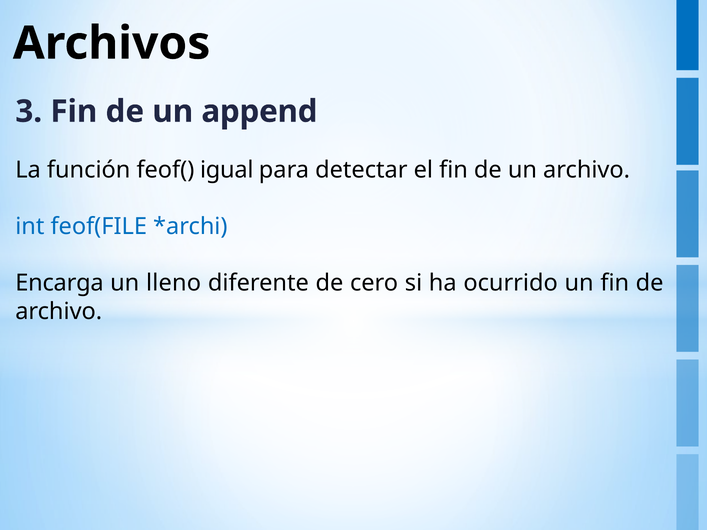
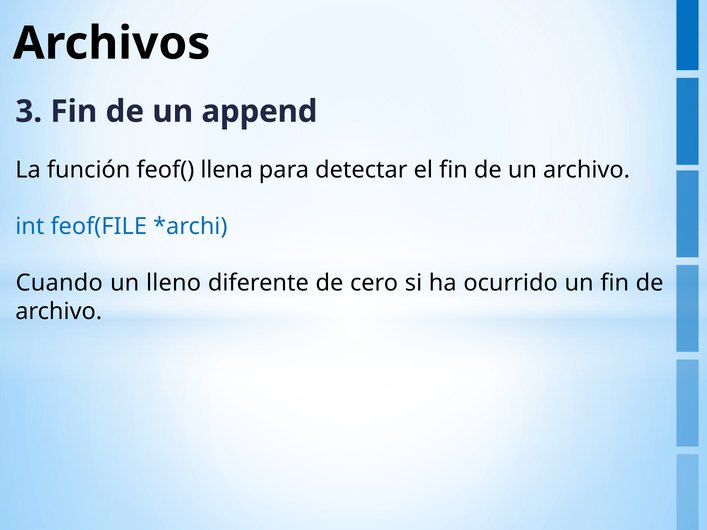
igual: igual -> llena
Encarga: Encarga -> Cuando
